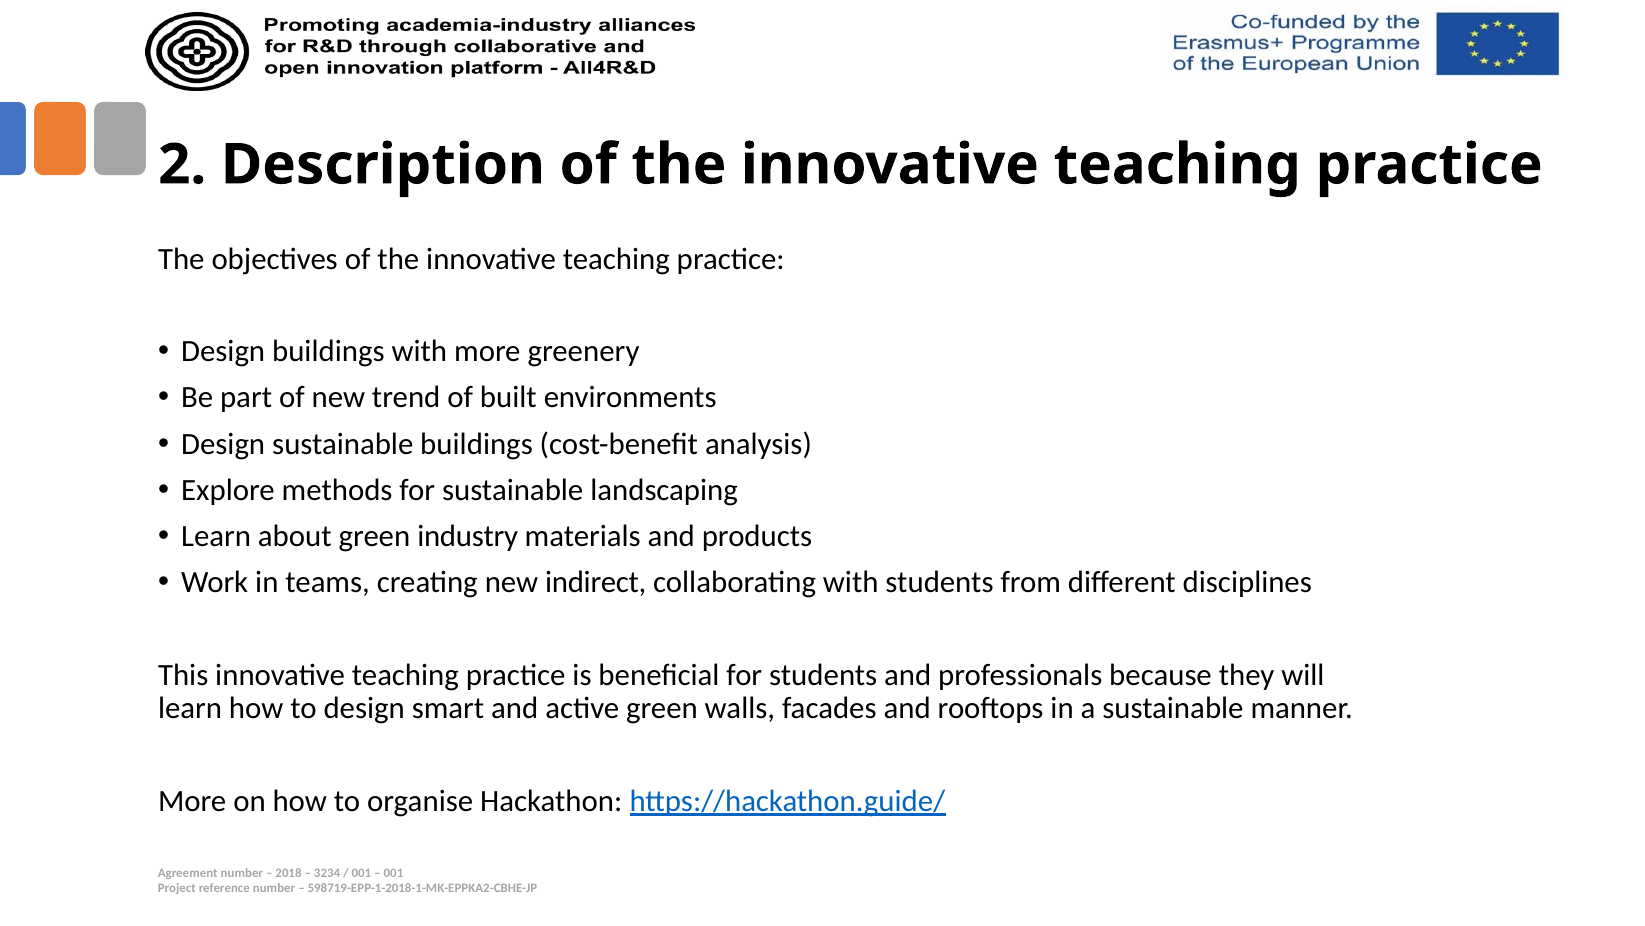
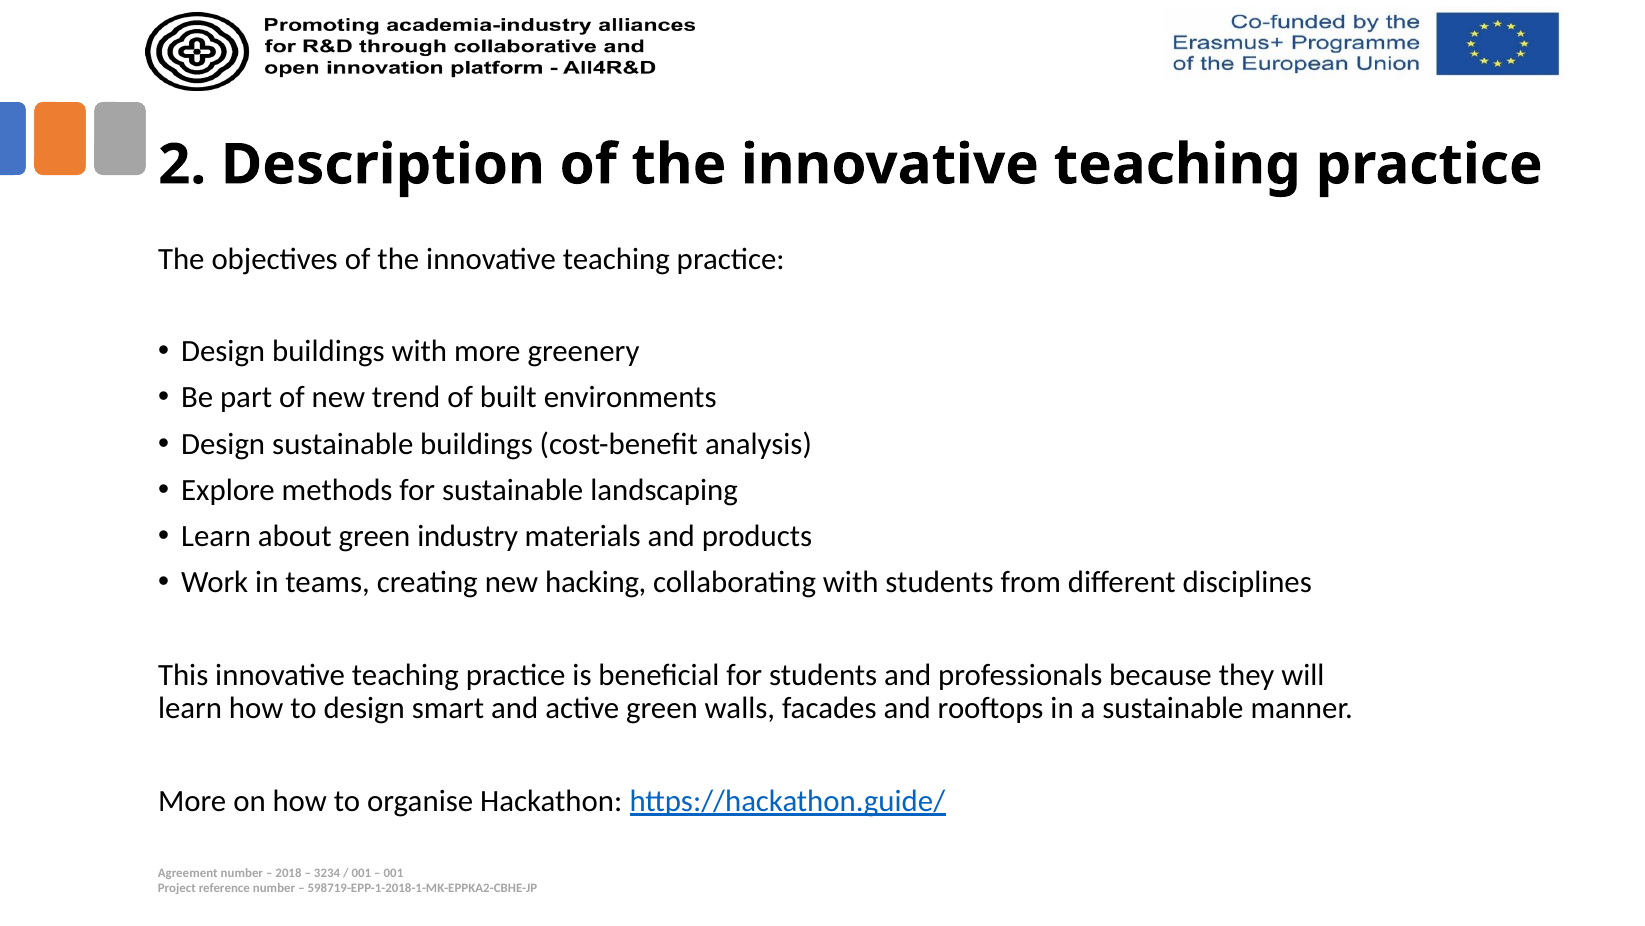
indirect: indirect -> hacking
